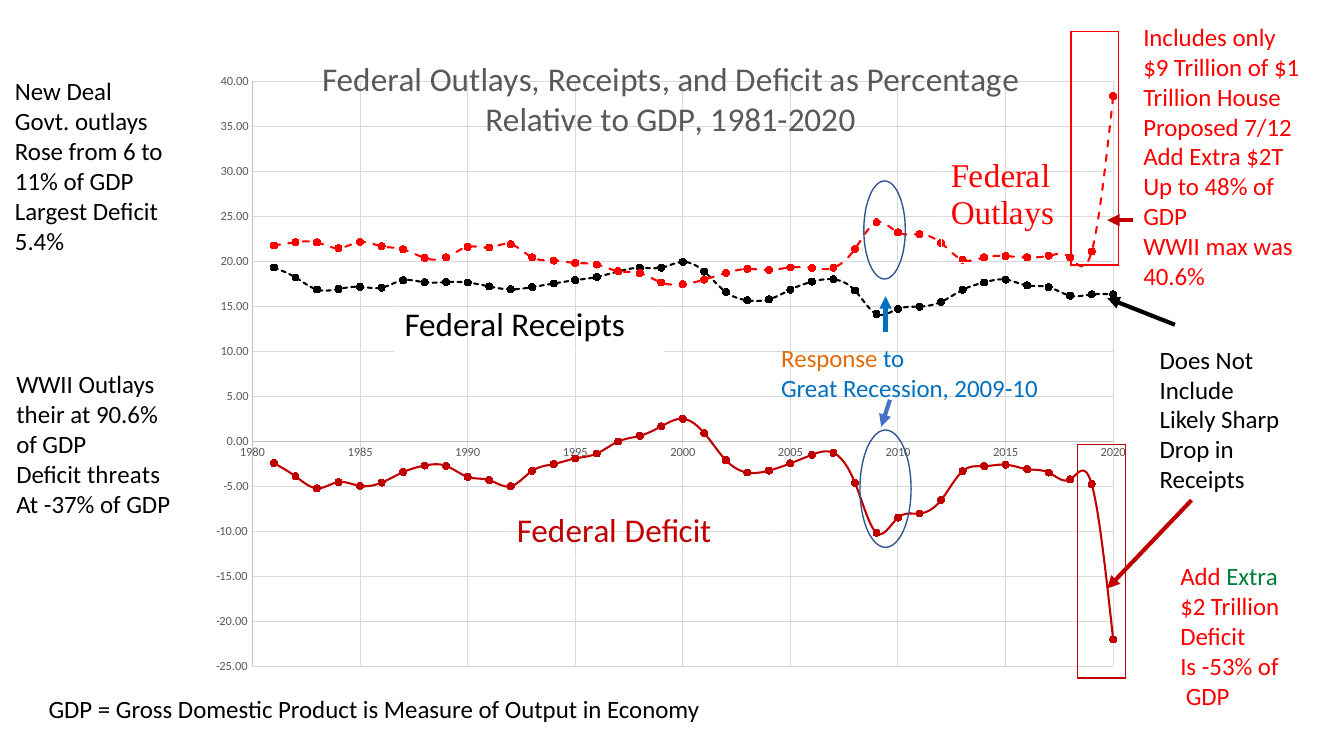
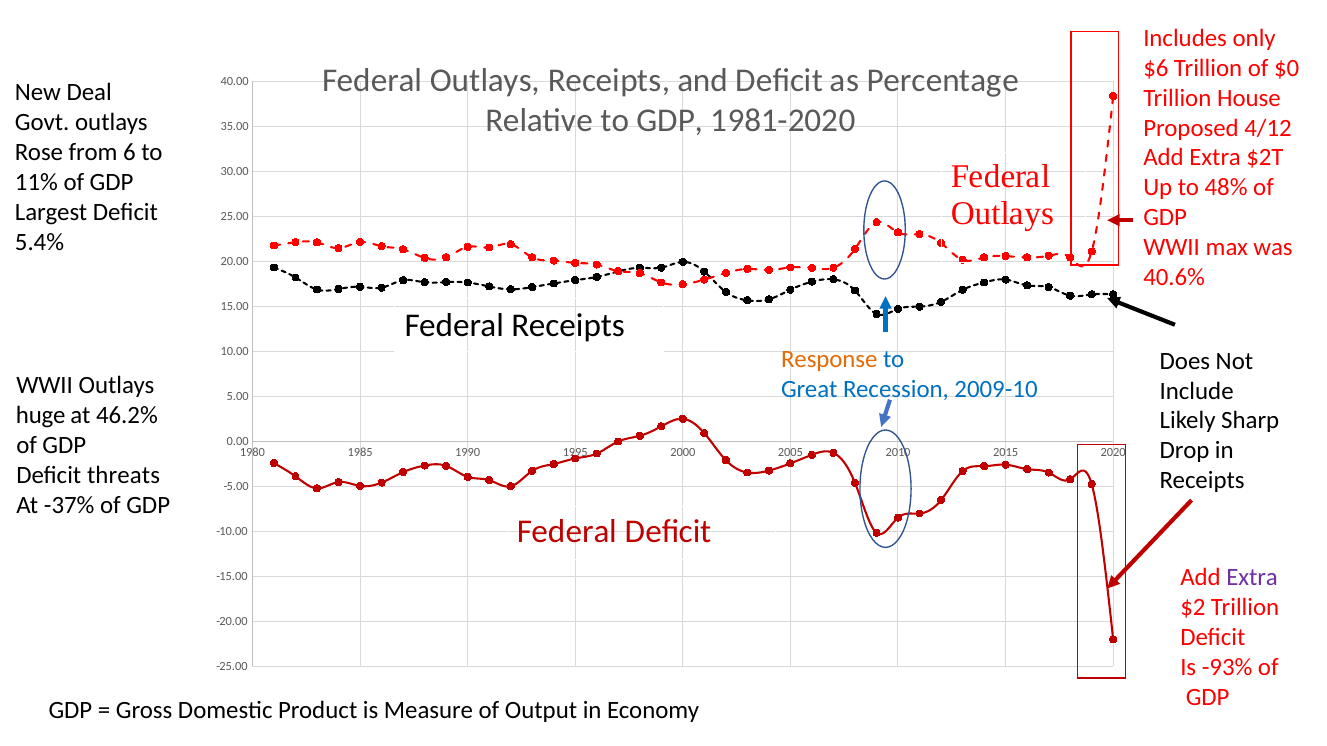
$9: $9 -> $6
$1: $1 -> $0
7/12: 7/12 -> 4/12
their: their -> huge
90.6%: 90.6% -> 46.2%
Extra at (1252, 578) colour: green -> purple
-53%: -53% -> -93%
